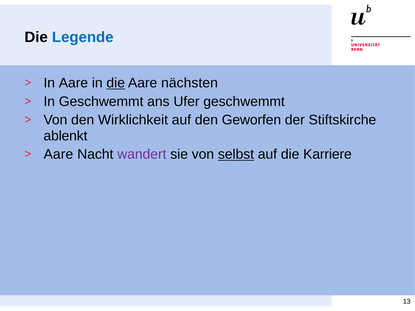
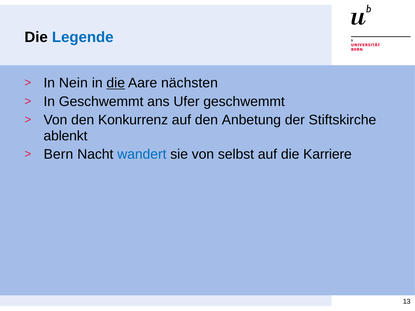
In Aare: Aare -> Nein
Wirklichkeit: Wirklichkeit -> Konkurrenz
Geworfen: Geworfen -> Anbetung
Aare at (58, 154): Aare -> Bern
wandert colour: purple -> blue
selbst underline: present -> none
